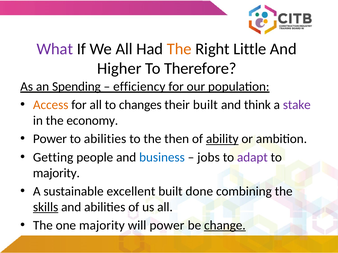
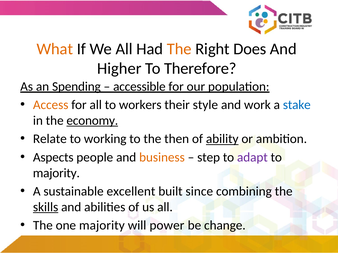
What colour: purple -> orange
Little: Little -> Does
efficiency: efficiency -> accessible
changes: changes -> workers
their built: built -> style
think: think -> work
stake colour: purple -> blue
economy underline: none -> present
Power at (50, 139): Power -> Relate
to abilities: abilities -> working
Getting: Getting -> Aspects
business colour: blue -> orange
jobs: jobs -> step
done: done -> since
change underline: present -> none
